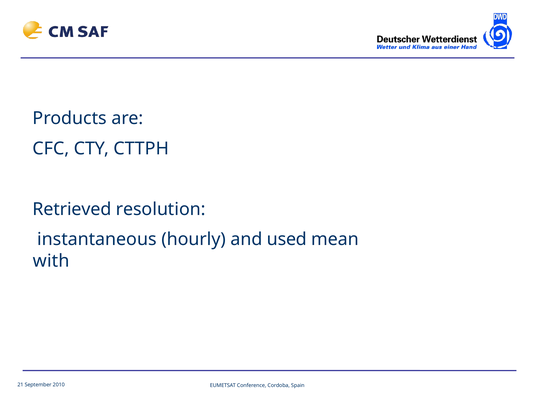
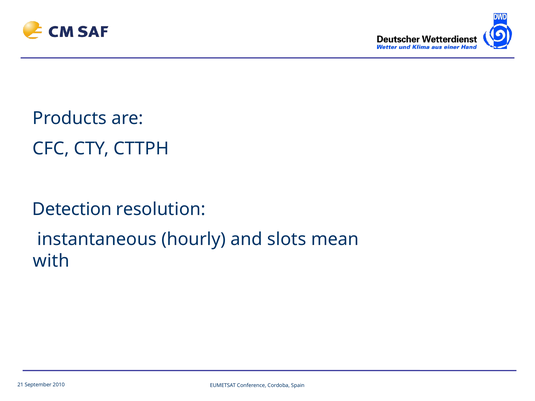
Retrieved: Retrieved -> Detection
used: used -> slots
